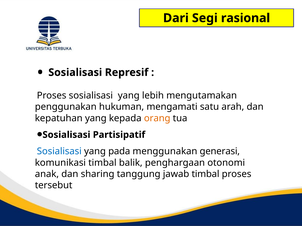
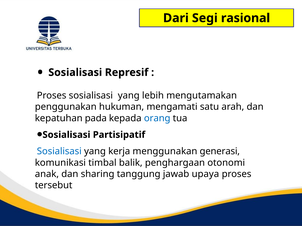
kepatuhan yang: yang -> pada
orang colour: orange -> blue
pada: pada -> kerja
jawab timbal: timbal -> upaya
